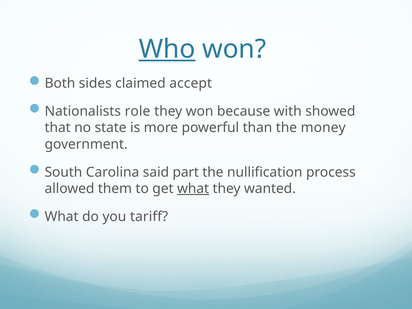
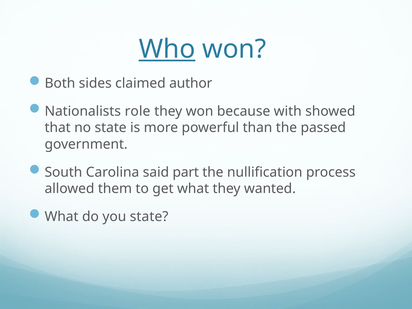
accept: accept -> author
money: money -> passed
what at (193, 189) underline: present -> none
you tariff: tariff -> state
